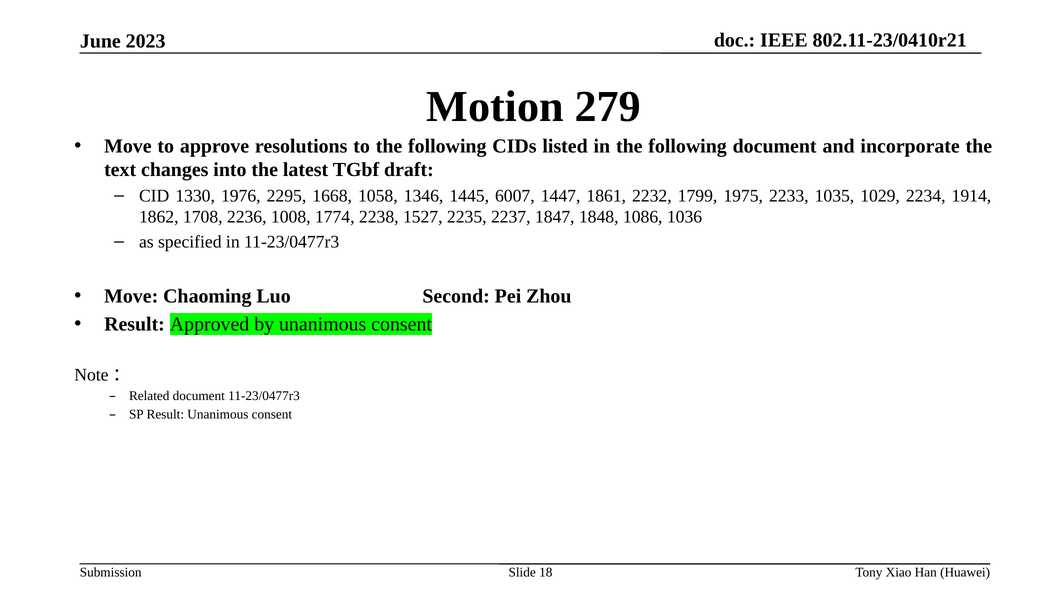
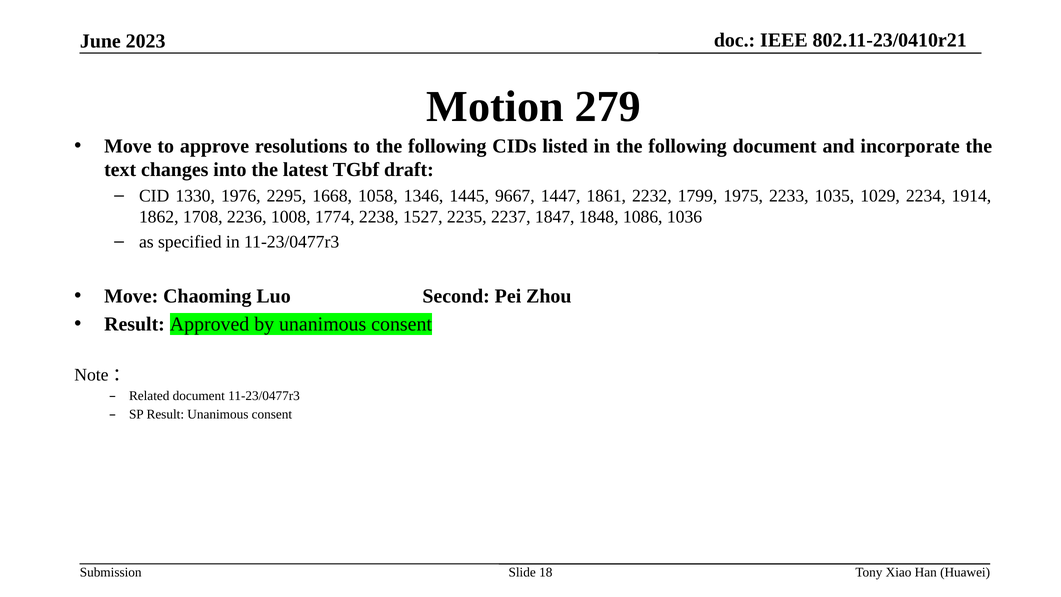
6007: 6007 -> 9667
